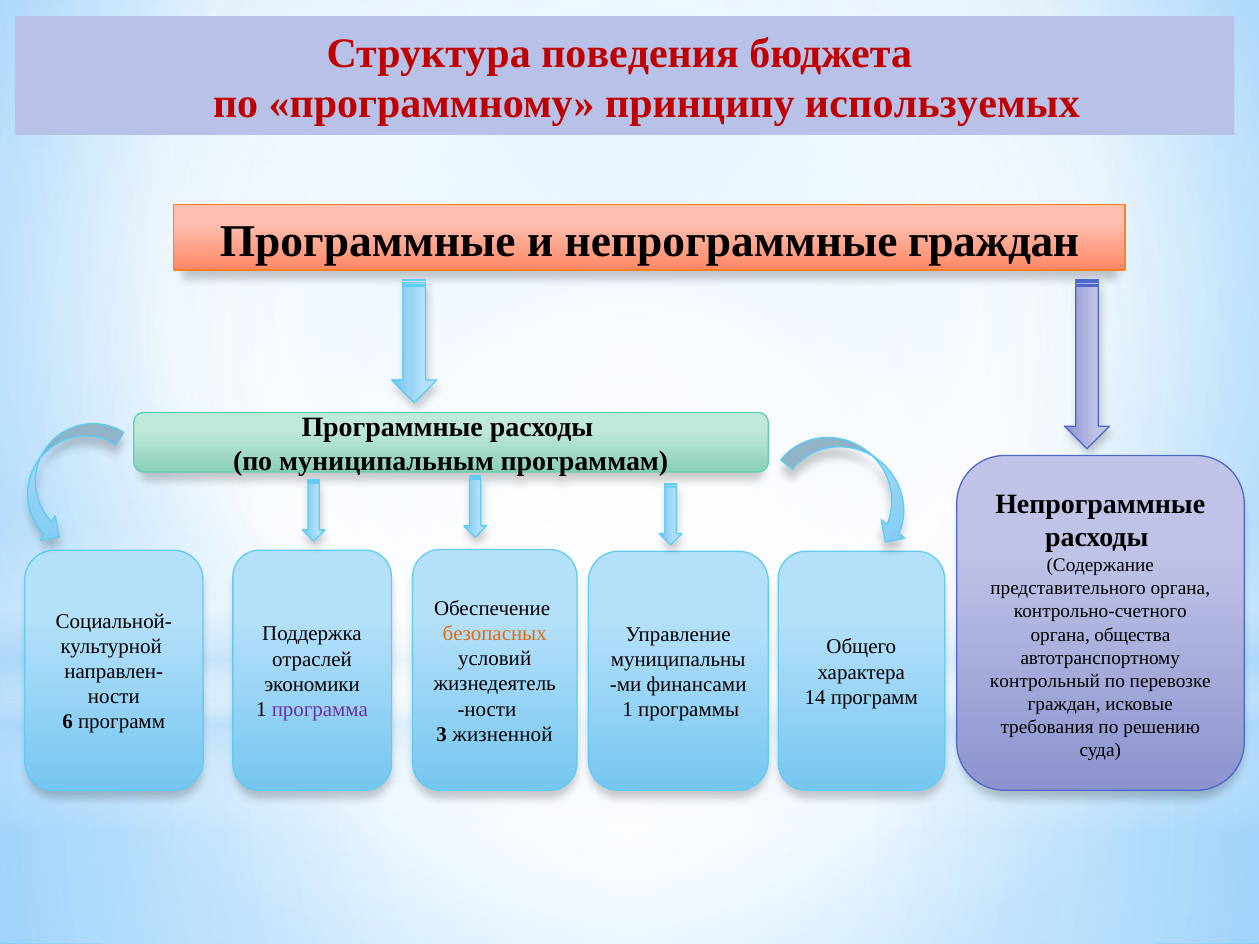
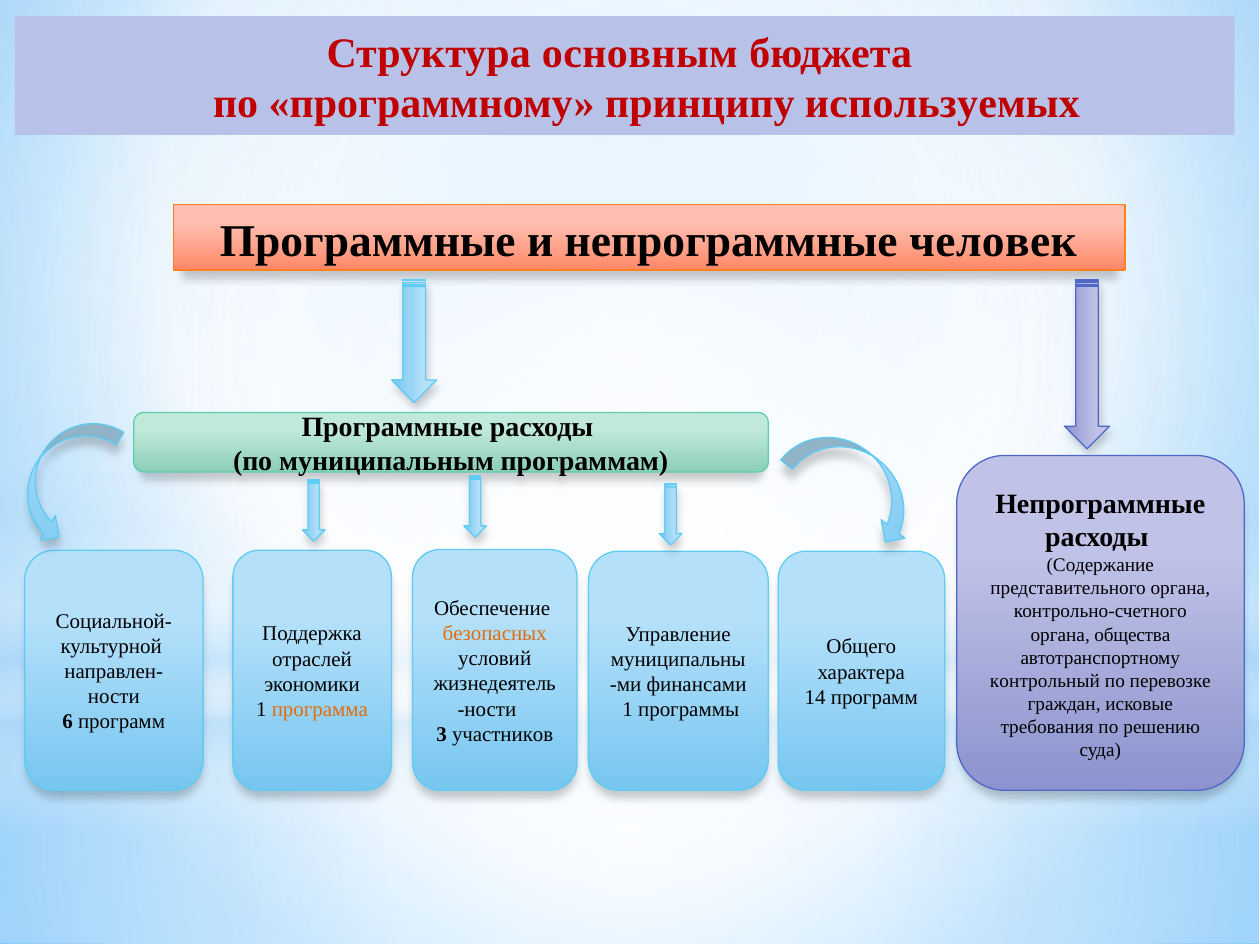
поведения: поведения -> основным
непрограммные граждан: граждан -> человек
программа colour: purple -> orange
жизненной: жизненной -> участников
